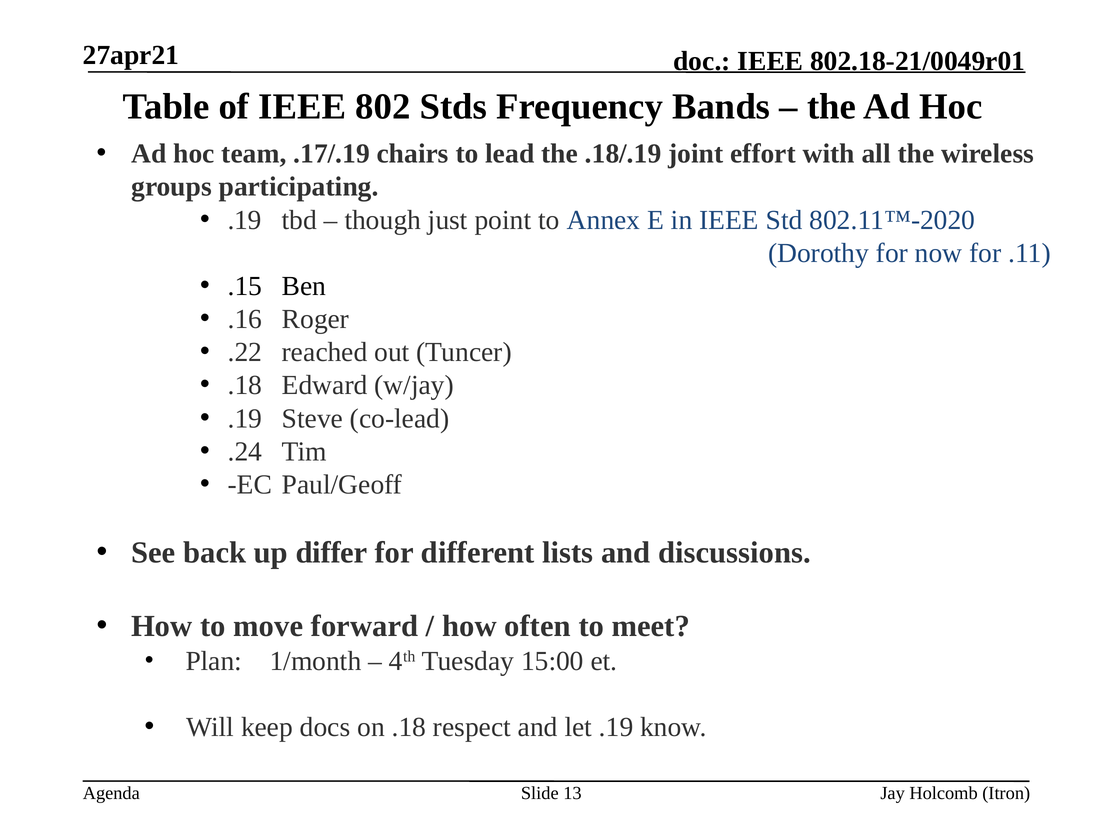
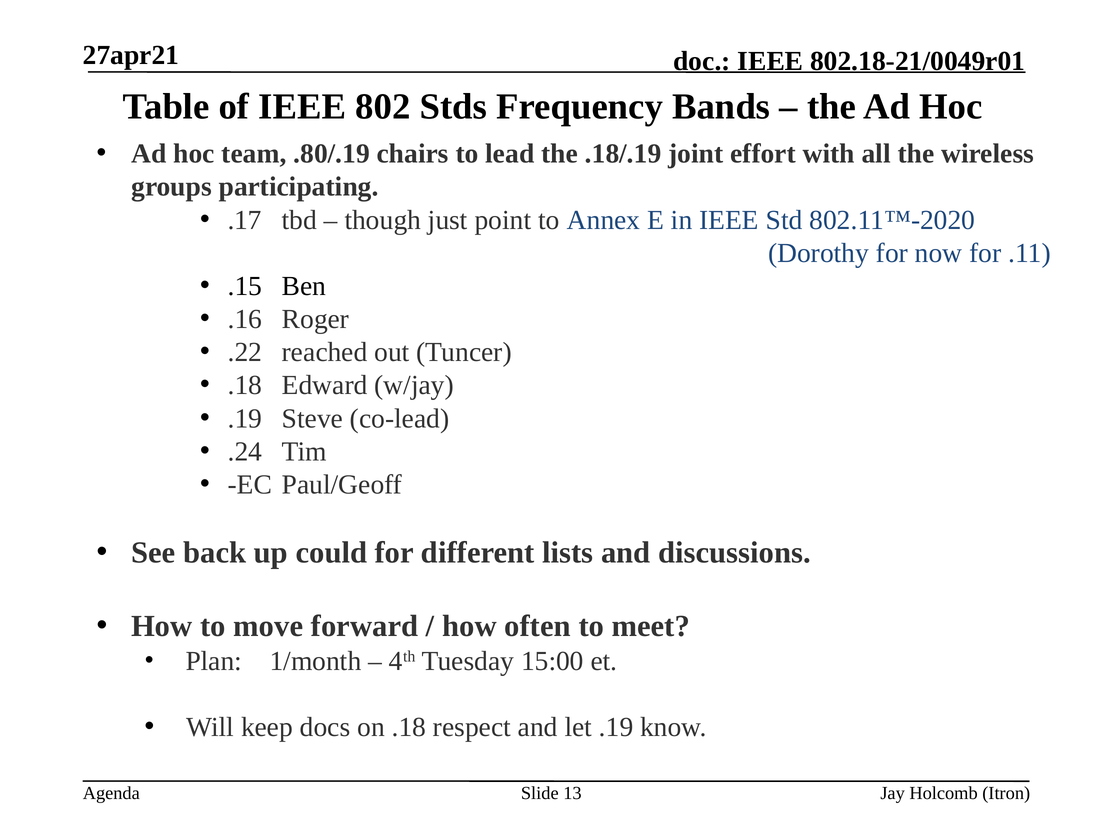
.17/.19: .17/.19 -> .80/.19
.19 at (245, 220): .19 -> .17
differ: differ -> could
